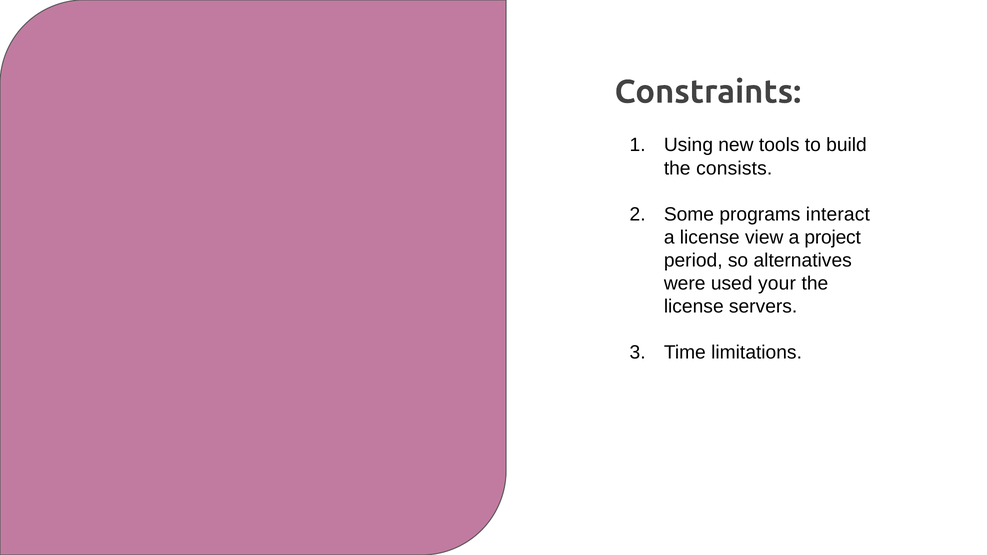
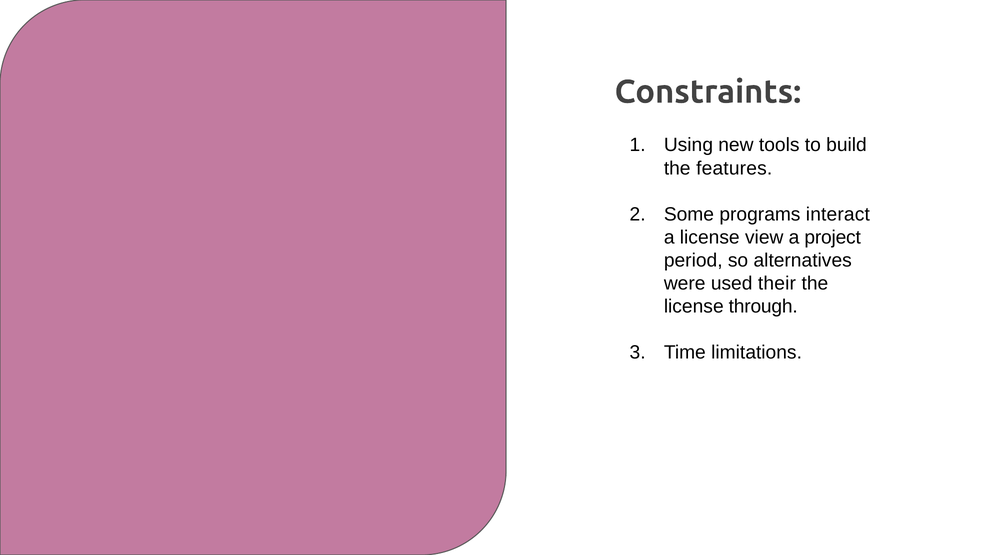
consists: consists -> features
your: your -> their
servers: servers -> through
